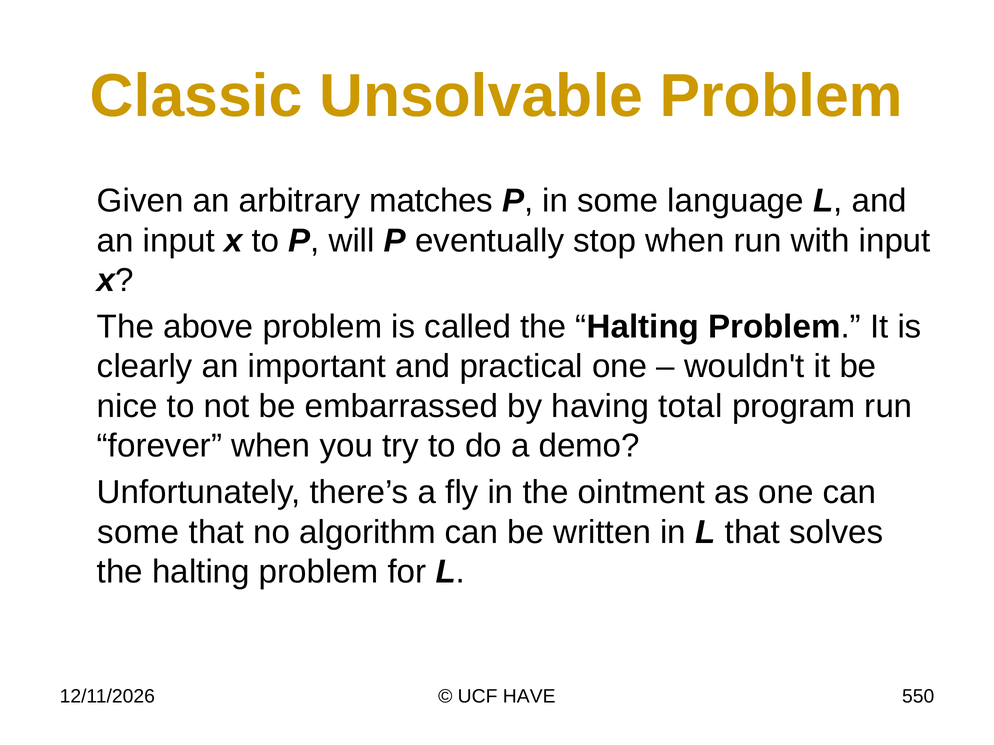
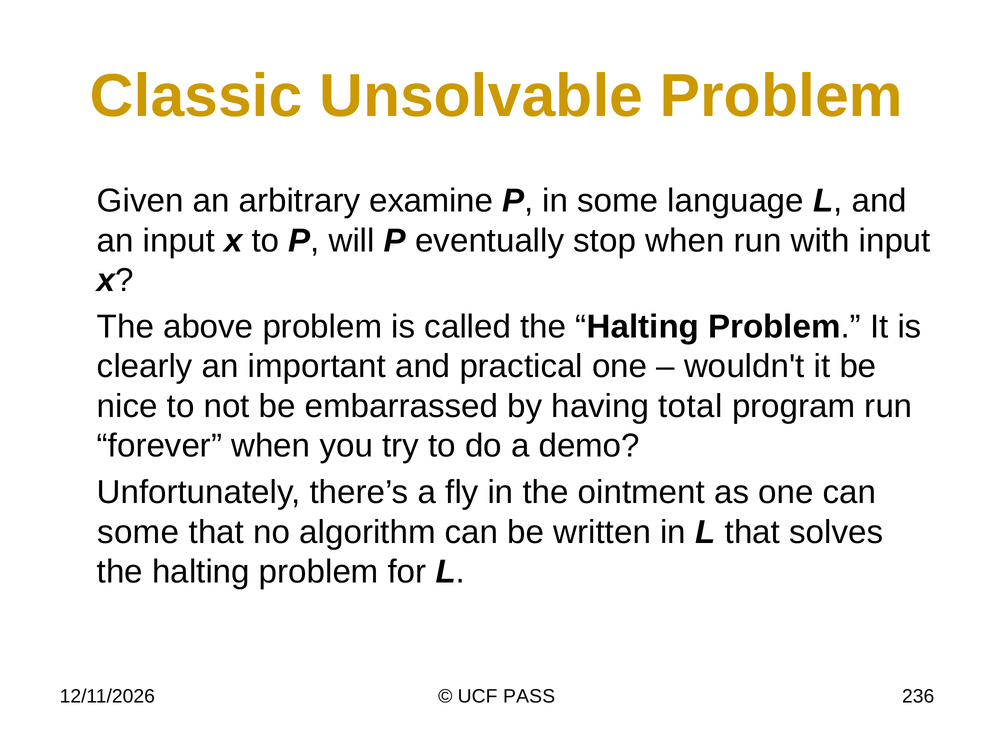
matches: matches -> examine
HAVE: HAVE -> PASS
550: 550 -> 236
